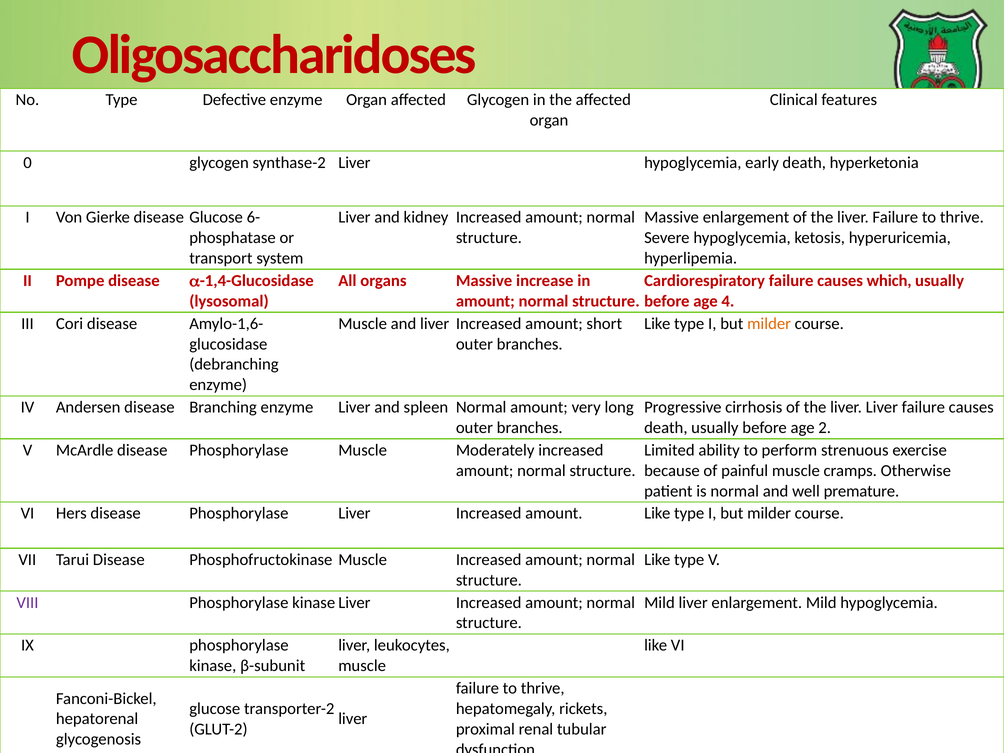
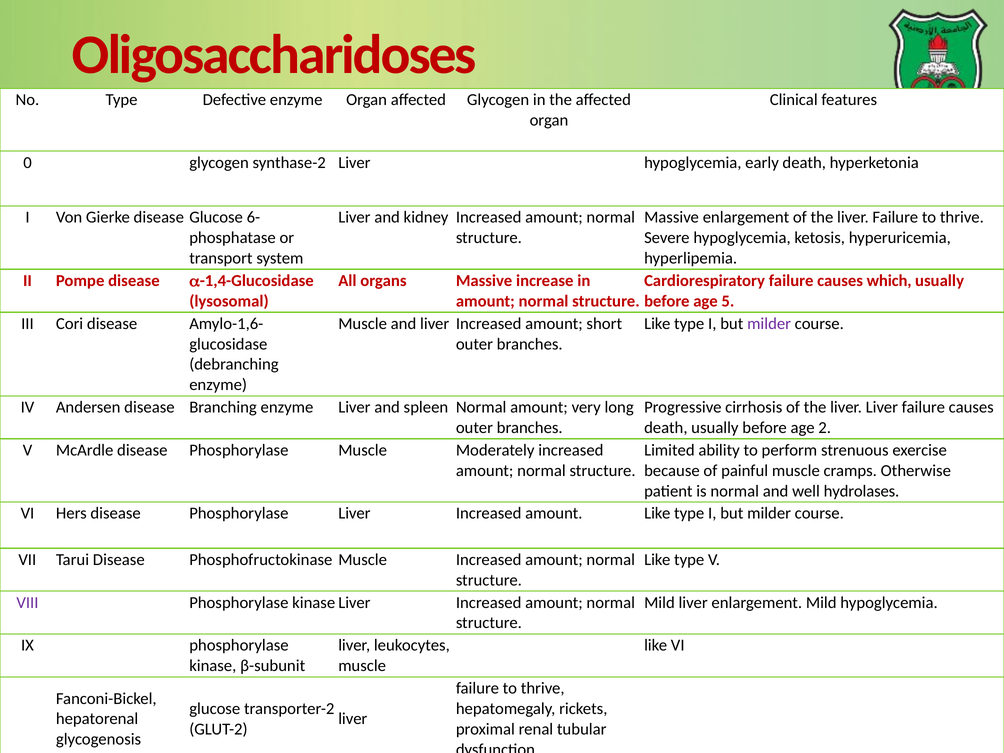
4: 4 -> 5
milder at (769, 324) colour: orange -> purple
premature: premature -> hydrolases
